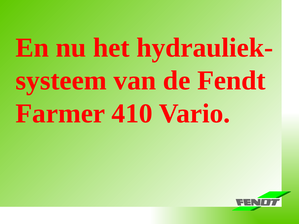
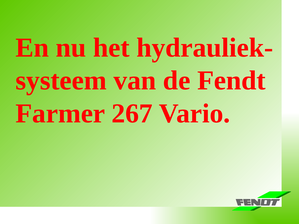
410: 410 -> 267
